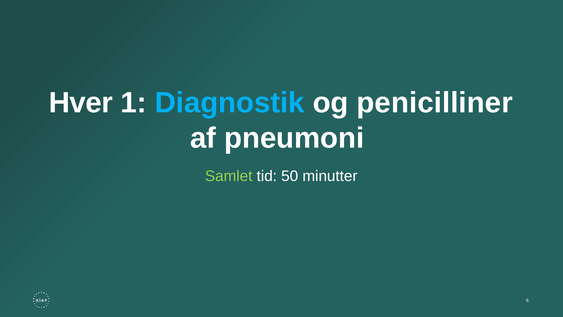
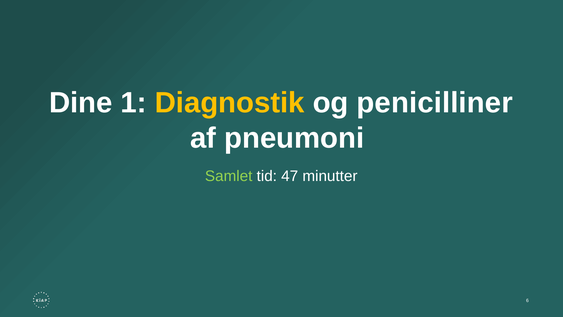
Hver: Hver -> Dine
Diagnostik colour: light blue -> yellow
50: 50 -> 47
